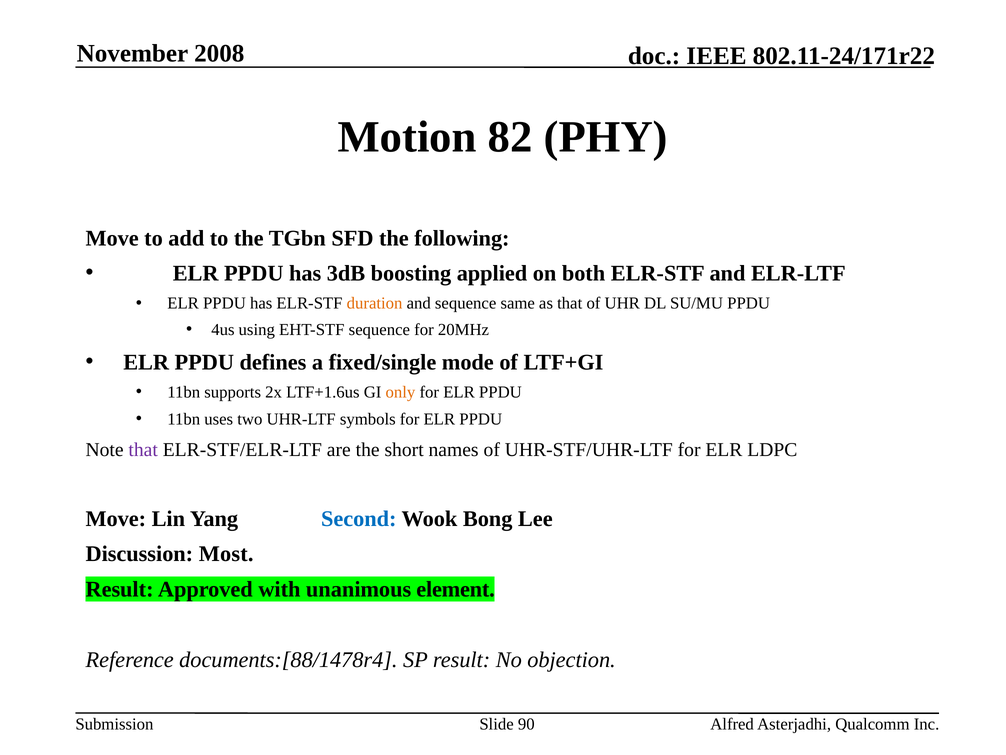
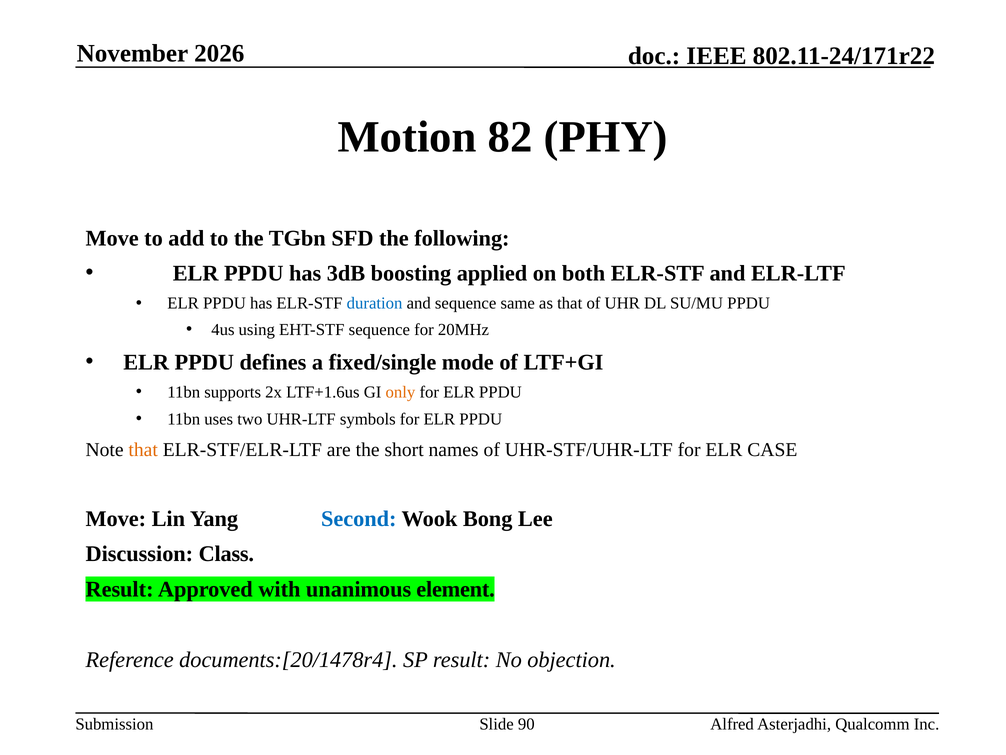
2008: 2008 -> 2026
duration colour: orange -> blue
that at (143, 449) colour: purple -> orange
LDPC: LDPC -> CASE
Most: Most -> Class
documents:[88/1478r4: documents:[88/1478r4 -> documents:[20/1478r4
